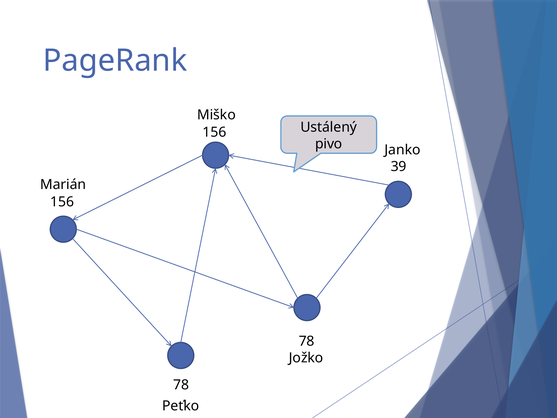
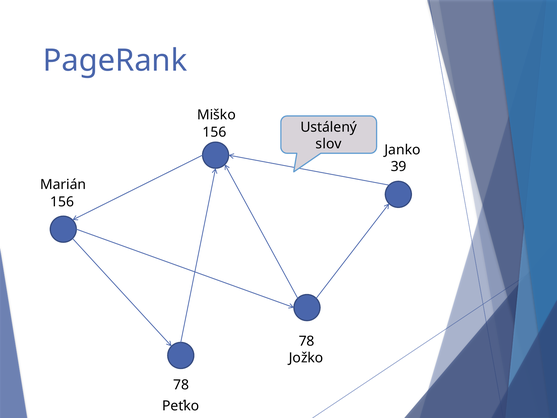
pivo: pivo -> slov
